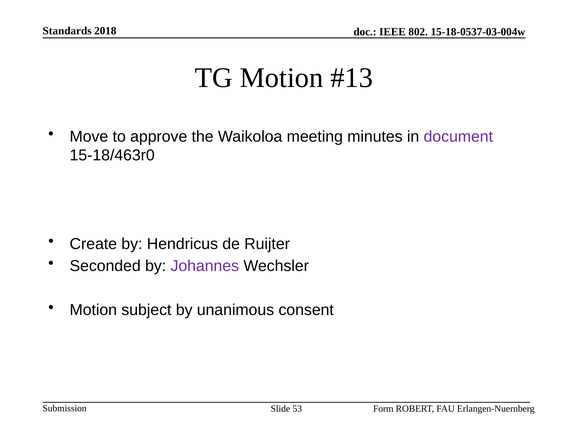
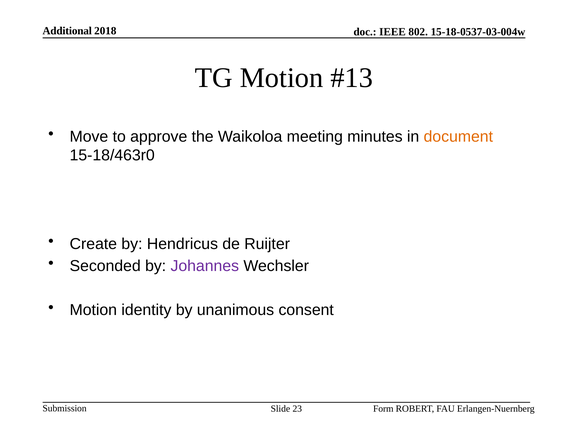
Standards: Standards -> Additional
document colour: purple -> orange
subject: subject -> identity
53: 53 -> 23
